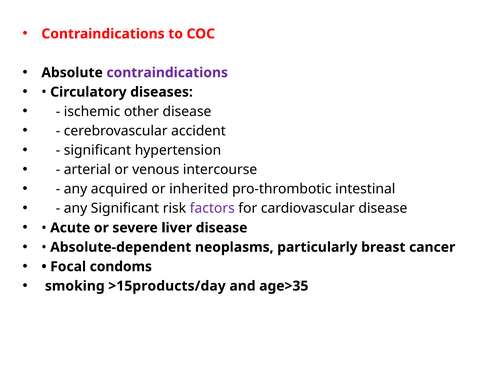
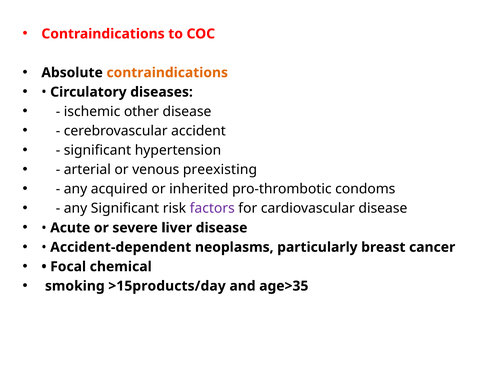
contraindications at (167, 73) colour: purple -> orange
intercourse: intercourse -> preexisting
intestinal: intestinal -> condoms
Absolute-dependent: Absolute-dependent -> Accident-dependent
condoms: condoms -> chemical
